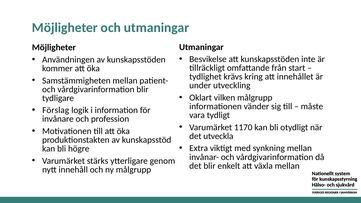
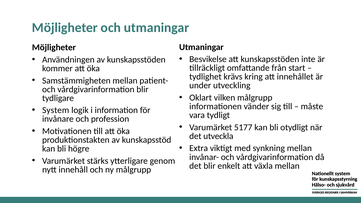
Förslag at (56, 110): Förslag -> System
1170: 1170 -> 5177
